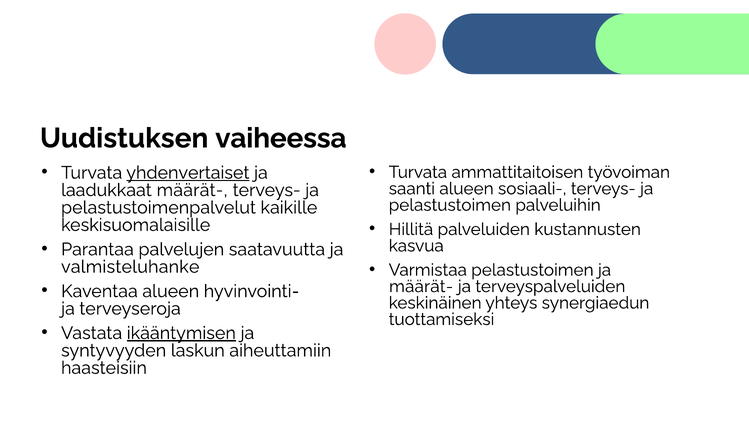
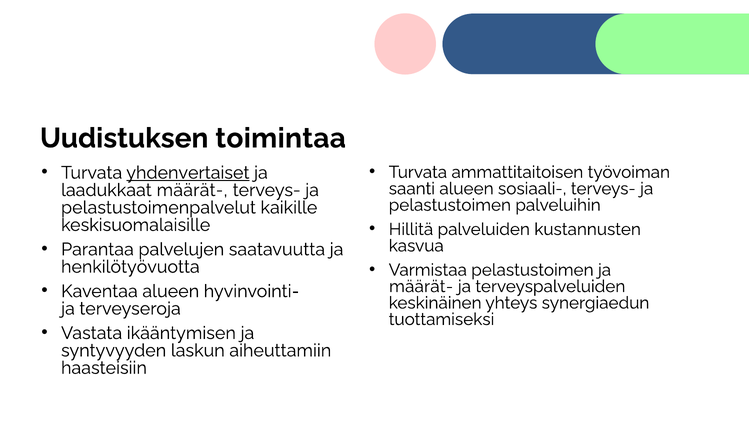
vaiheessa: vaiheessa -> toimintaa
valmisteluhanke: valmisteluhanke -> henkilötyövuotta
ikääntymisen underline: present -> none
